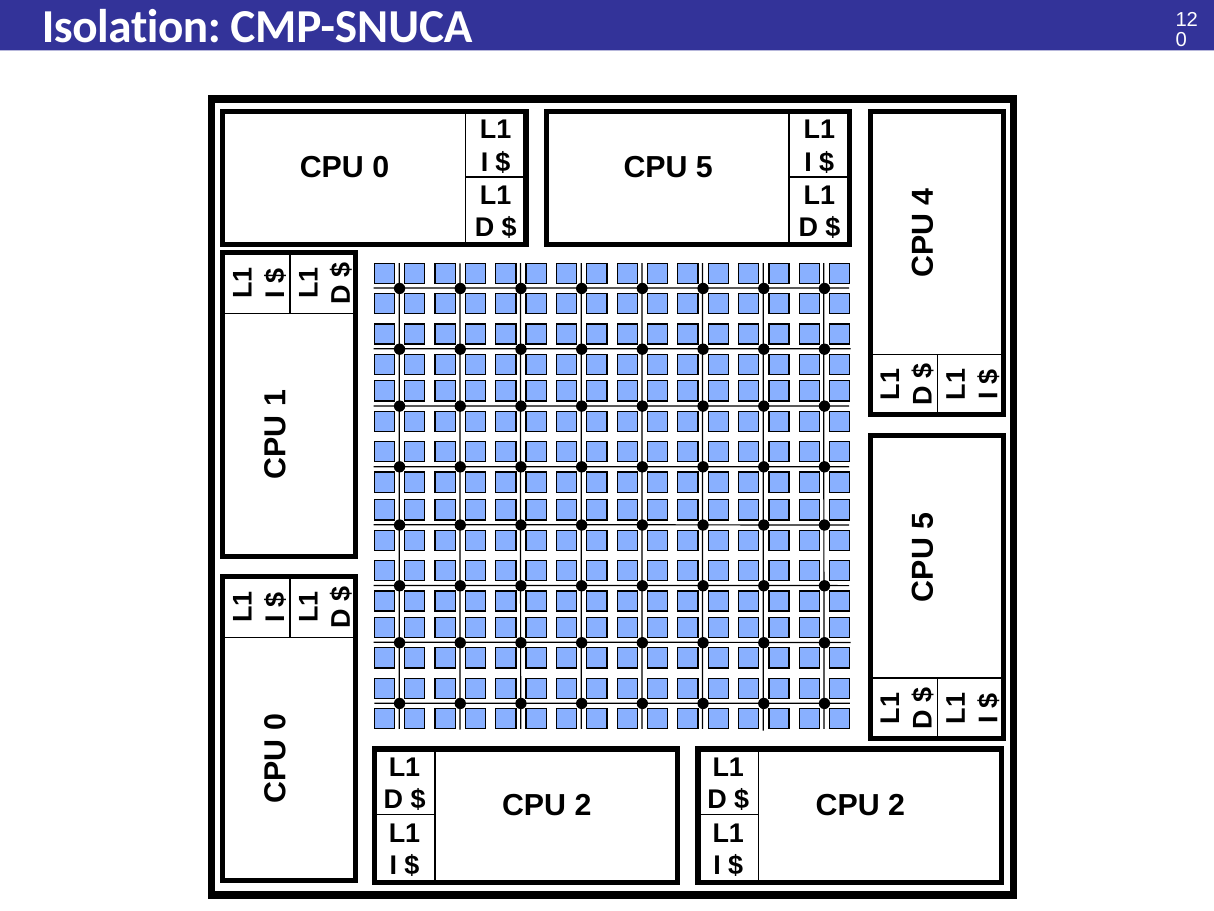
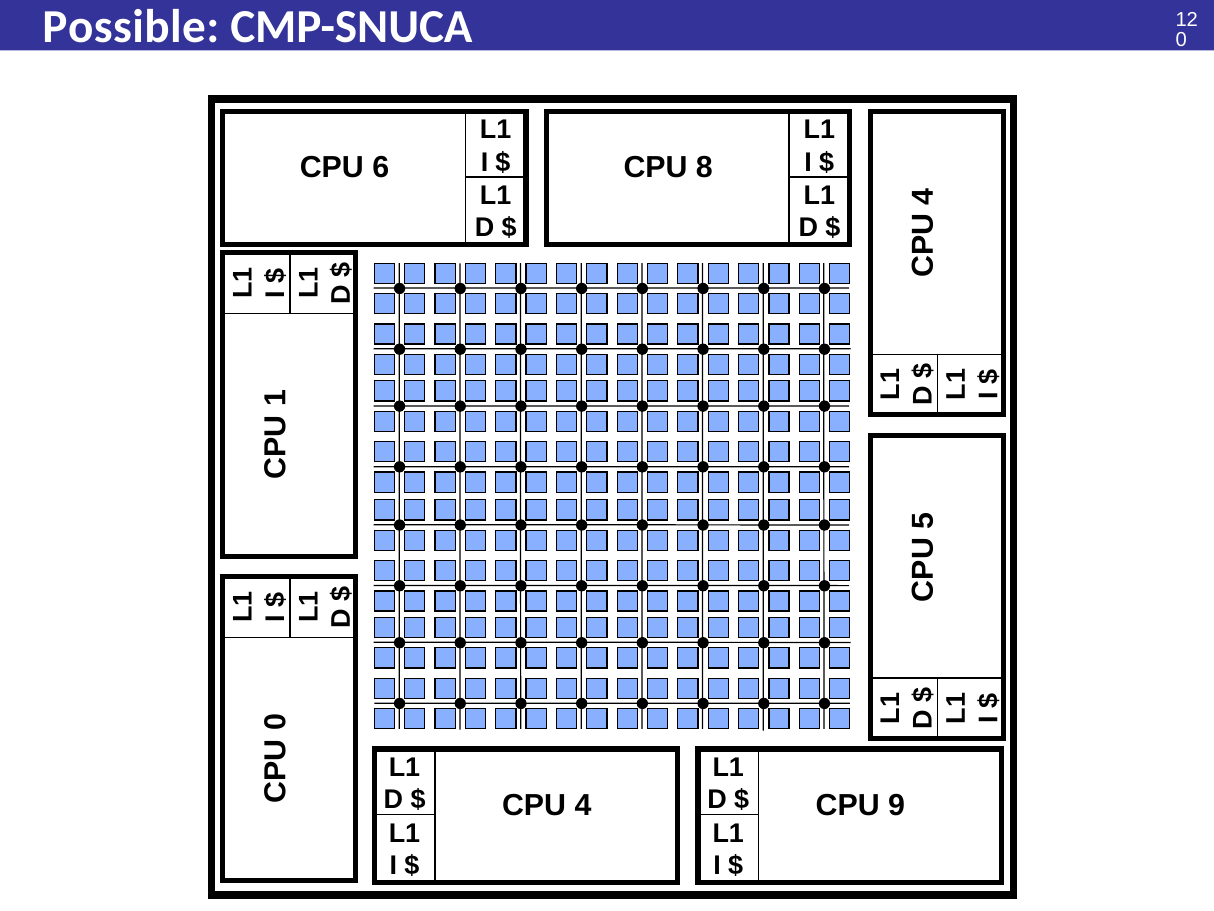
Isolation: Isolation -> Possible
CPU 0: 0 -> 6
CPU 5: 5 -> 8
2 at (583, 805): 2 -> 4
2 at (897, 805): 2 -> 9
